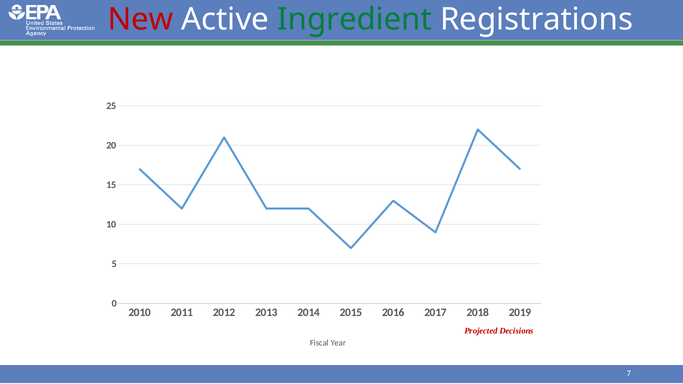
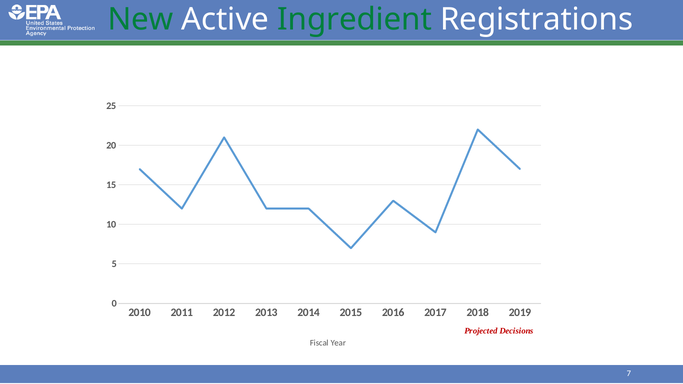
New colour: red -> green
